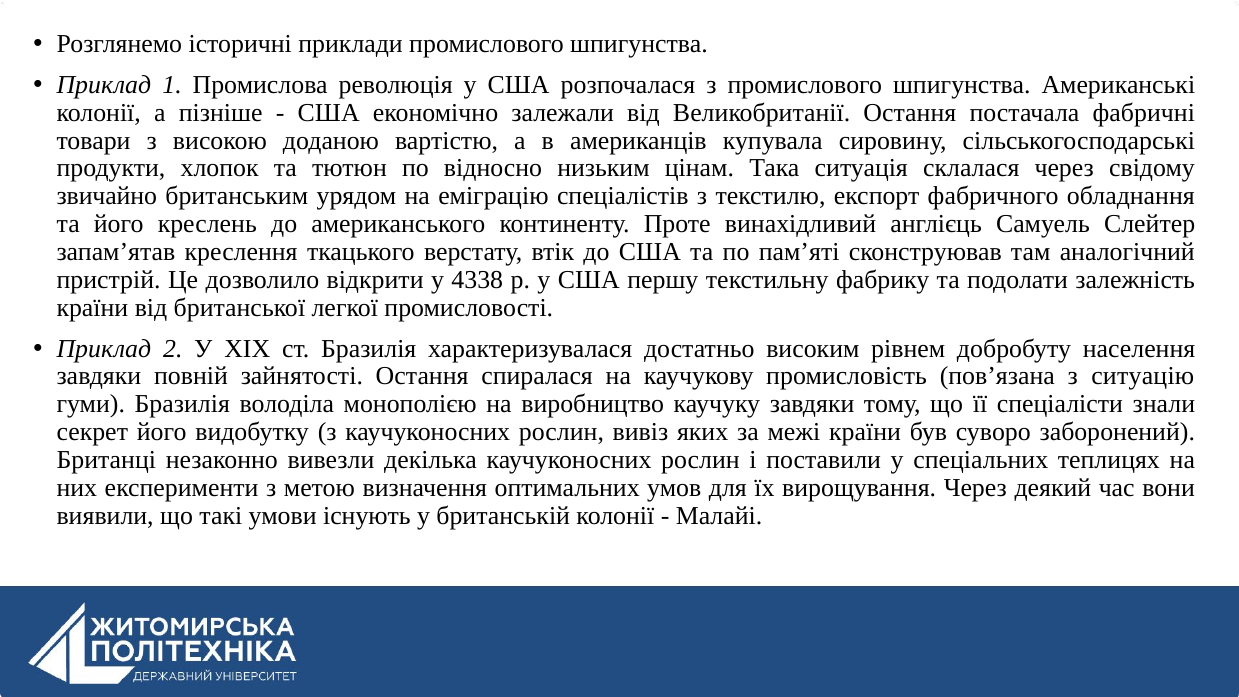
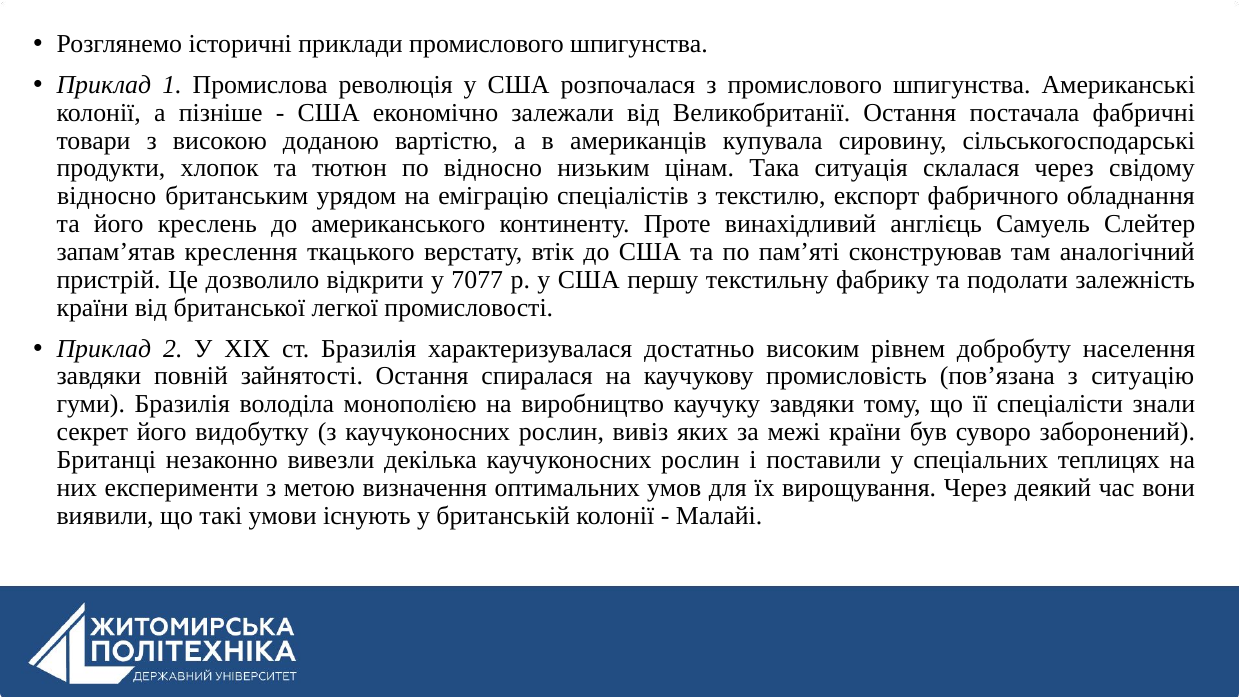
звичайно at (107, 196): звичайно -> відносно
4338: 4338 -> 7077
